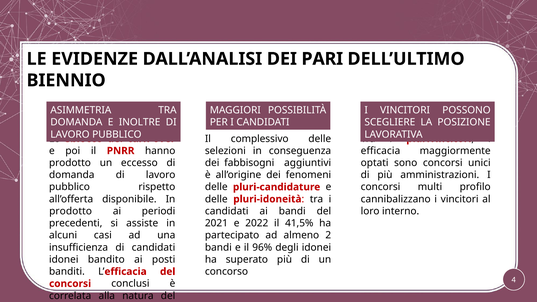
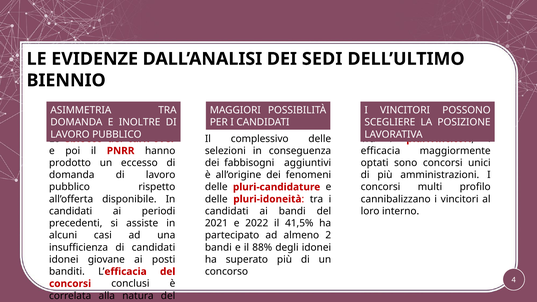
PARI: PARI -> SEDI
prodotto at (71, 211): prodotto -> candidati
96%: 96% -> 88%
bandito: bandito -> giovane
